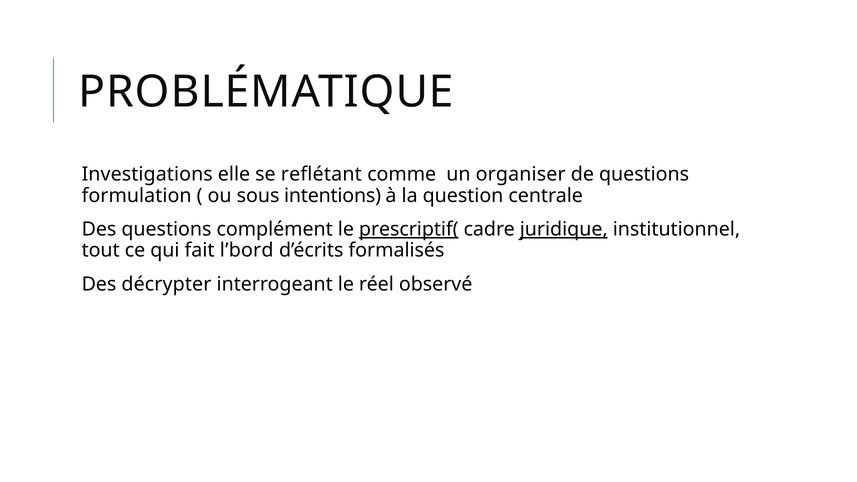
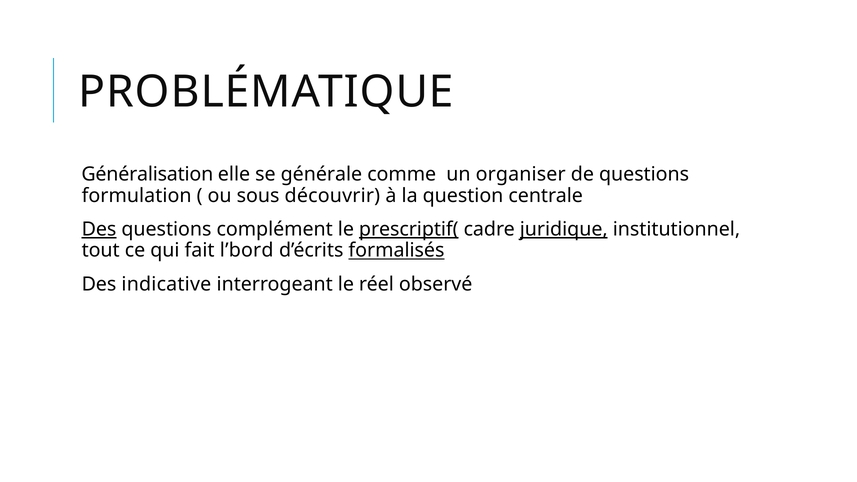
Investigations: Investigations -> Généralisation
reflétant: reflétant -> générale
intentions: intentions -> découvrir
Des at (99, 229) underline: none -> present
formalisés underline: none -> present
décrypter: décrypter -> indicative
